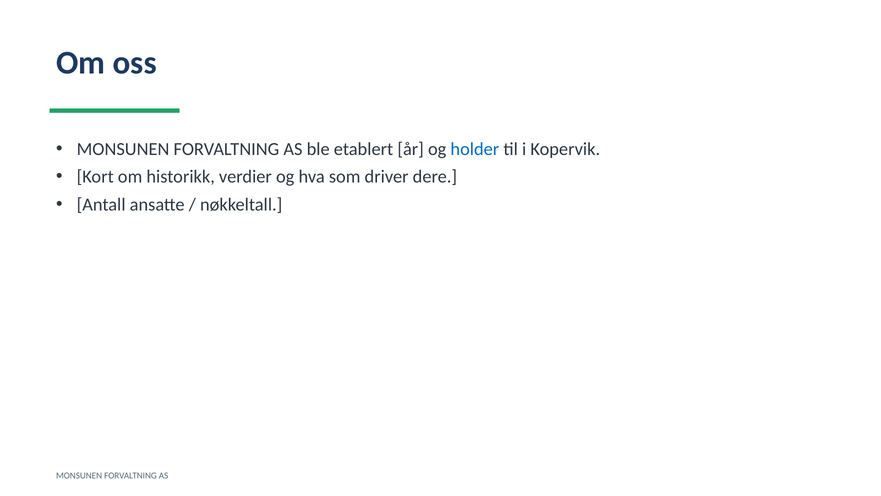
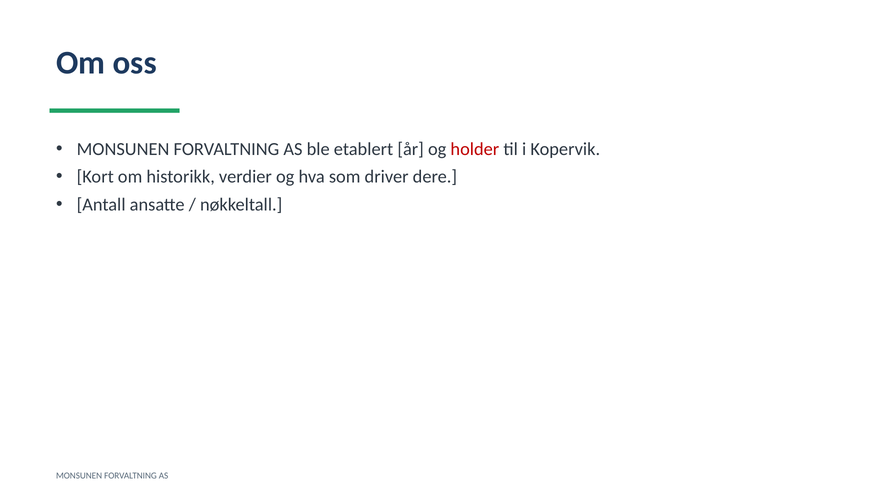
holder colour: blue -> red
